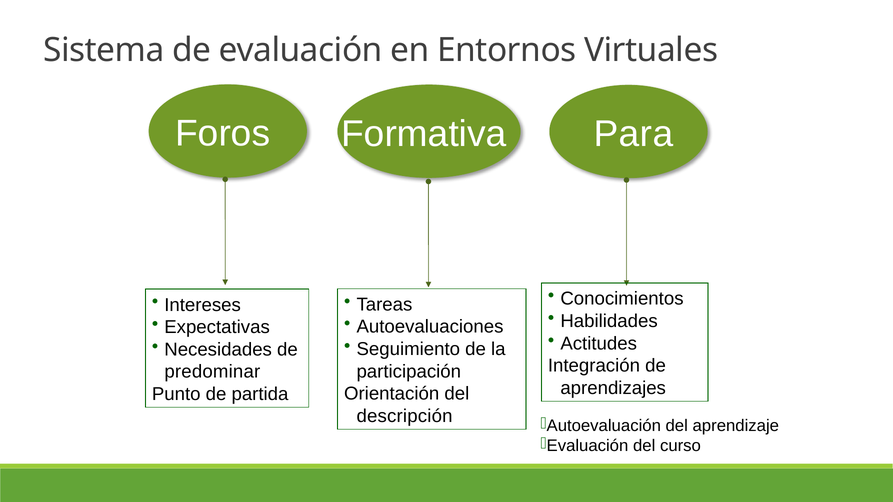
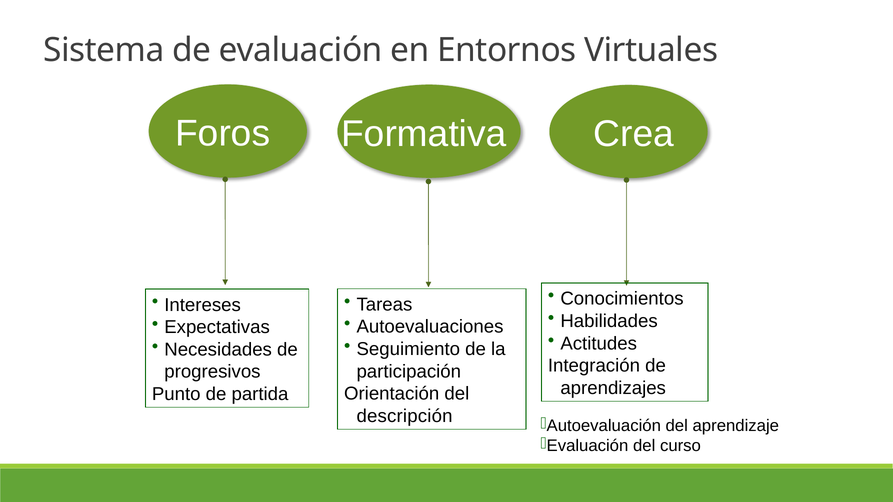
Para: Para -> Crea
predominar: predominar -> progresivos
